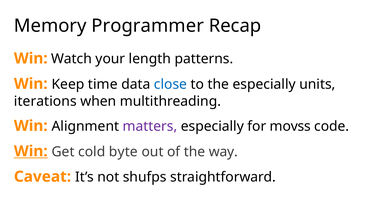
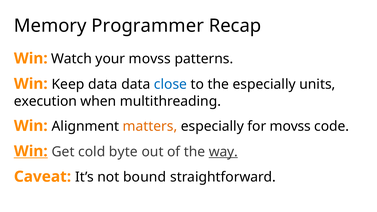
your length: length -> movss
Keep time: time -> data
iterations: iterations -> execution
matters colour: purple -> orange
way underline: none -> present
shufps: shufps -> bound
